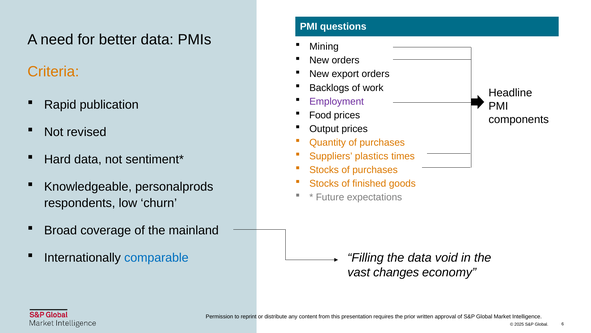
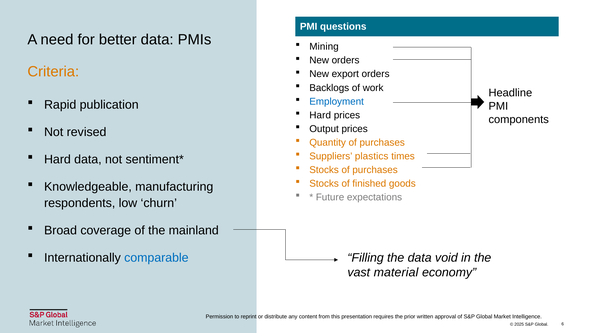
Employment colour: purple -> blue
Food at (320, 115): Food -> Hard
personalprods: personalprods -> manufacturing
changes: changes -> material
